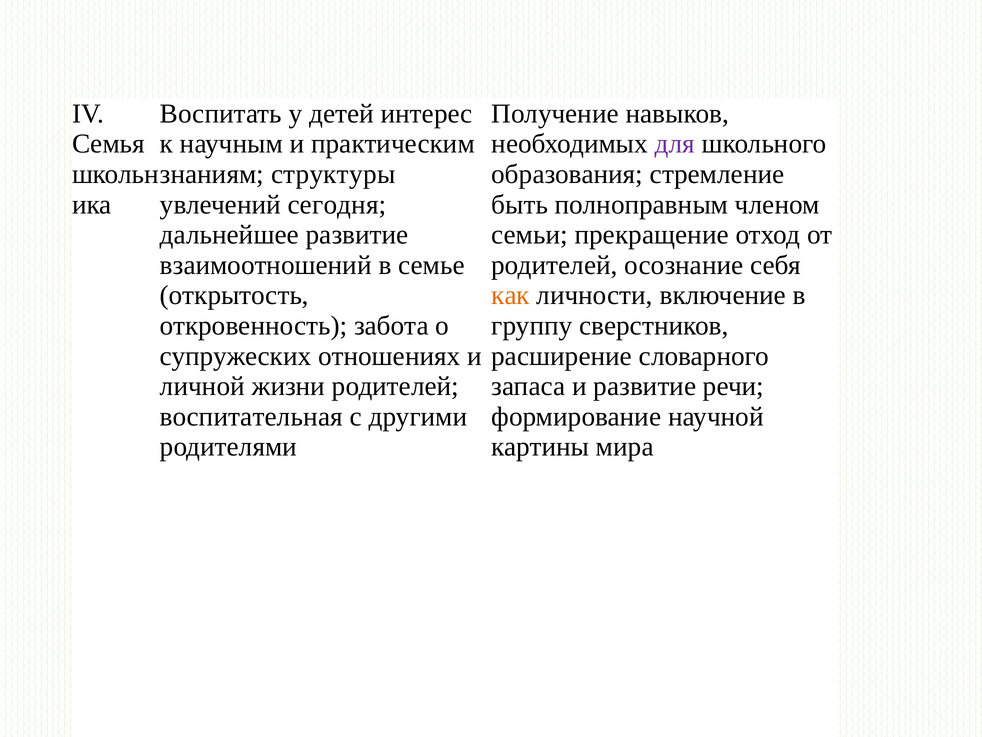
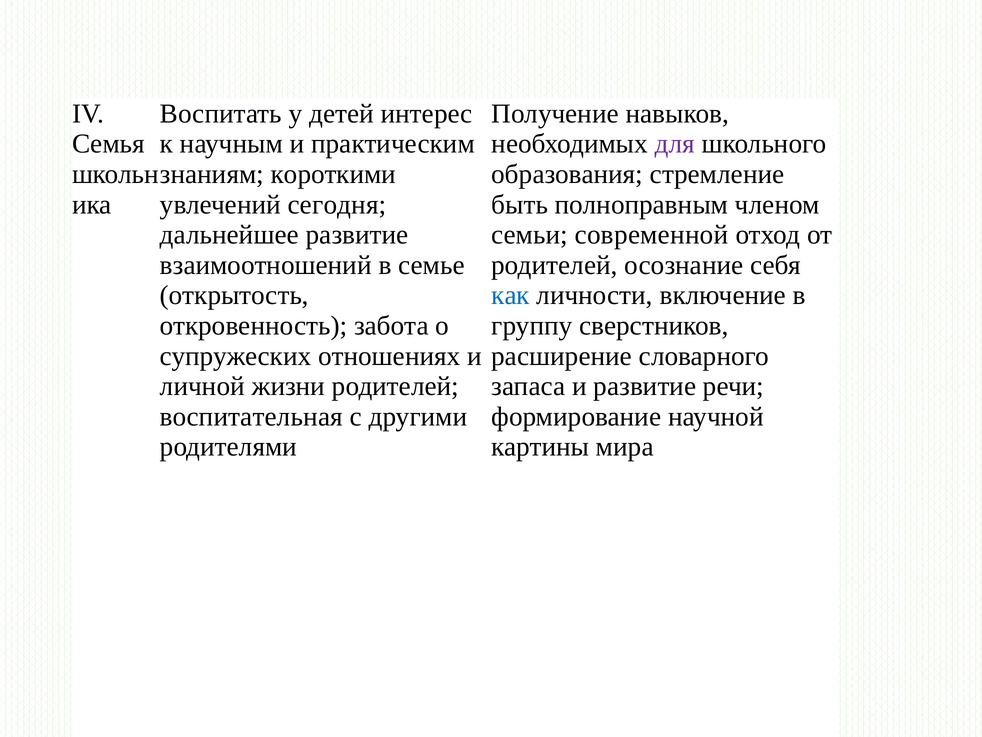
структуры: структуры -> короткими
прекращение: прекращение -> современной
как colour: orange -> blue
